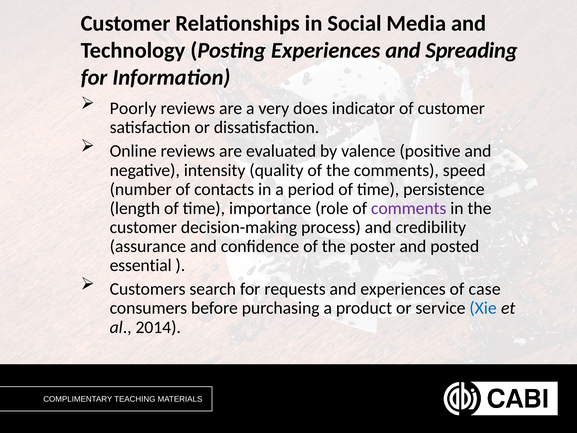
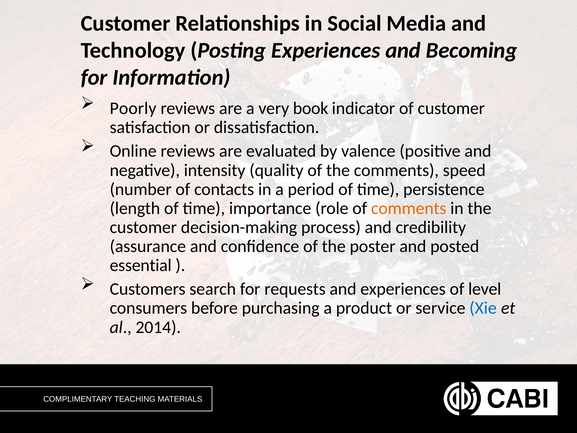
Spreading: Spreading -> Becoming
does: does -> book
comments at (409, 208) colour: purple -> orange
case: case -> level
